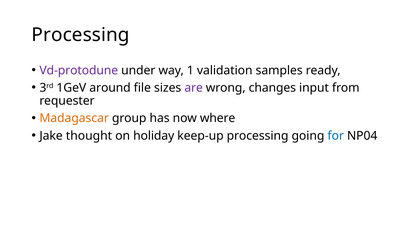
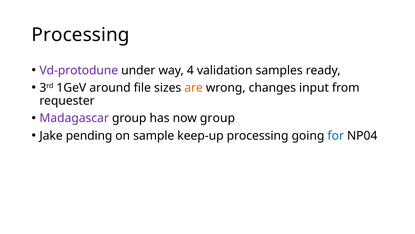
1: 1 -> 4
are colour: purple -> orange
Madagascar colour: orange -> purple
now where: where -> group
thought: thought -> pending
holiday: holiday -> sample
